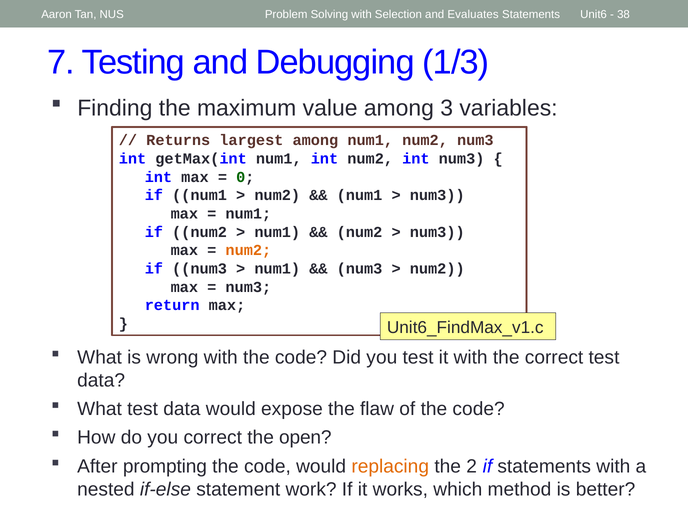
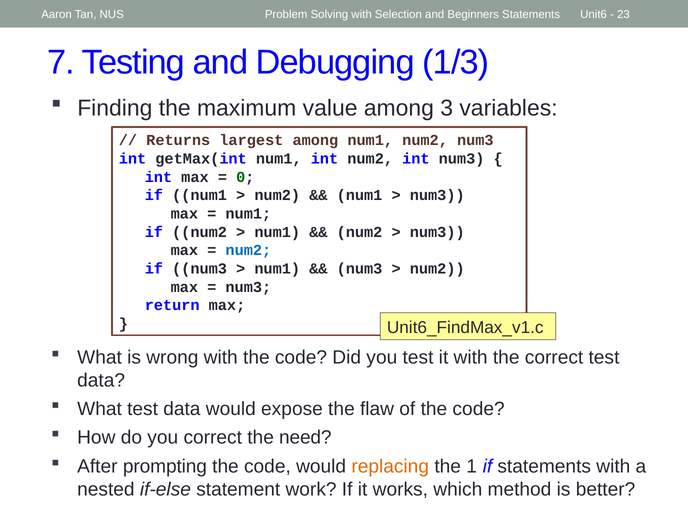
Evaluates: Evaluates -> Beginners
38: 38 -> 23
num2 at (248, 250) colour: orange -> blue
open: open -> need
2: 2 -> 1
